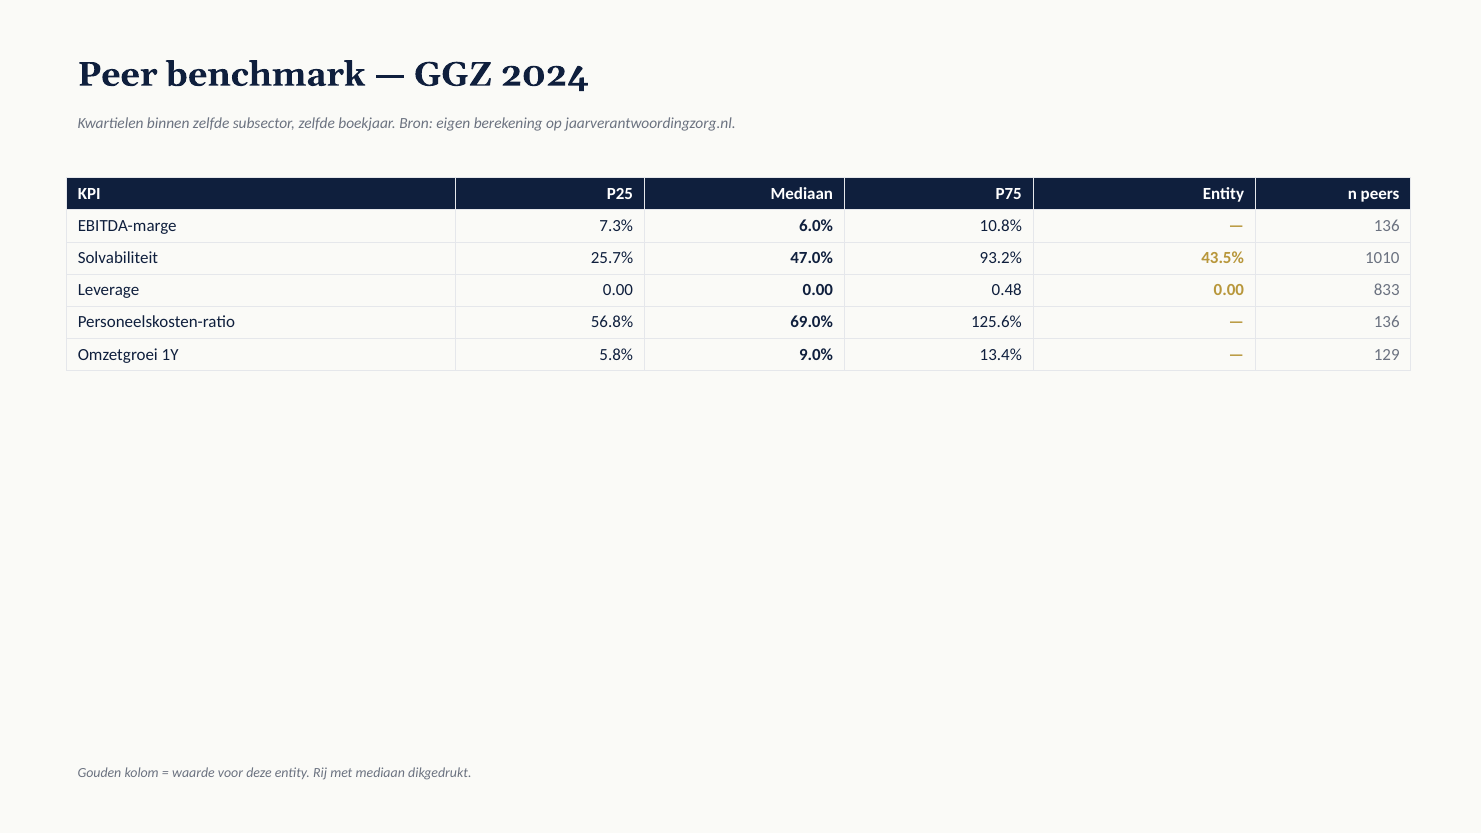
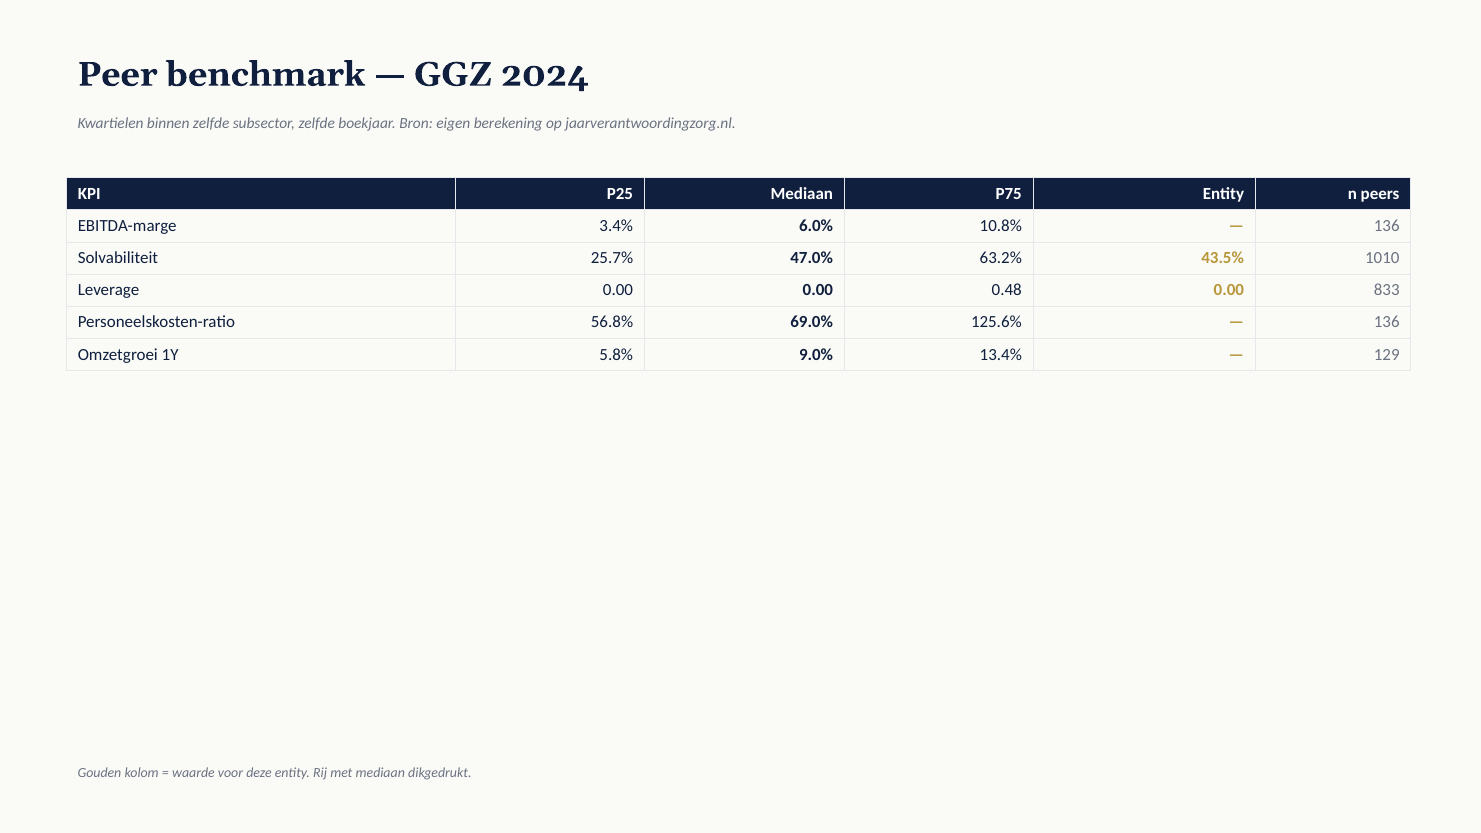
7.3%: 7.3% -> 3.4%
93.2%: 93.2% -> 63.2%
